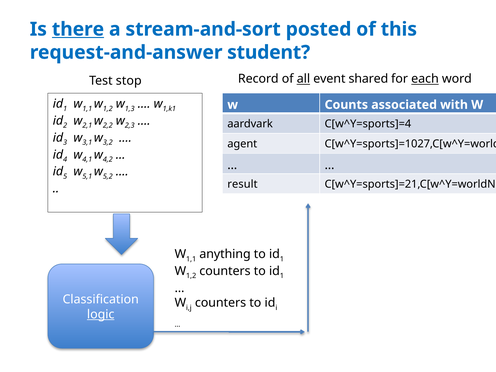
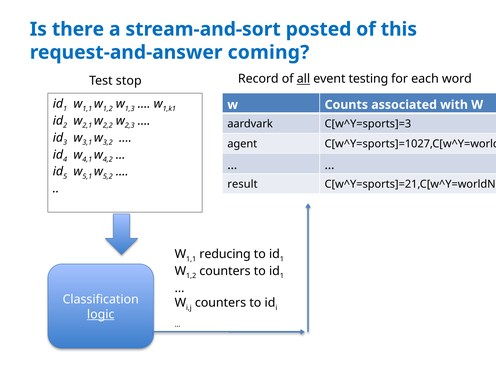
there underline: present -> none
student: student -> coming
shared: shared -> testing
each underline: present -> none
C[w^Y=sports]=4: C[w^Y=sports]=4 -> C[w^Y=sports]=3
anything: anything -> reducing
